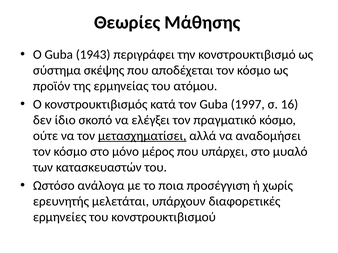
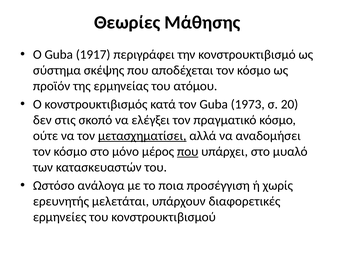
1943: 1943 -> 1917
1997: 1997 -> 1973
16: 16 -> 20
ίδιο: ίδιο -> στις
που at (188, 152) underline: none -> present
